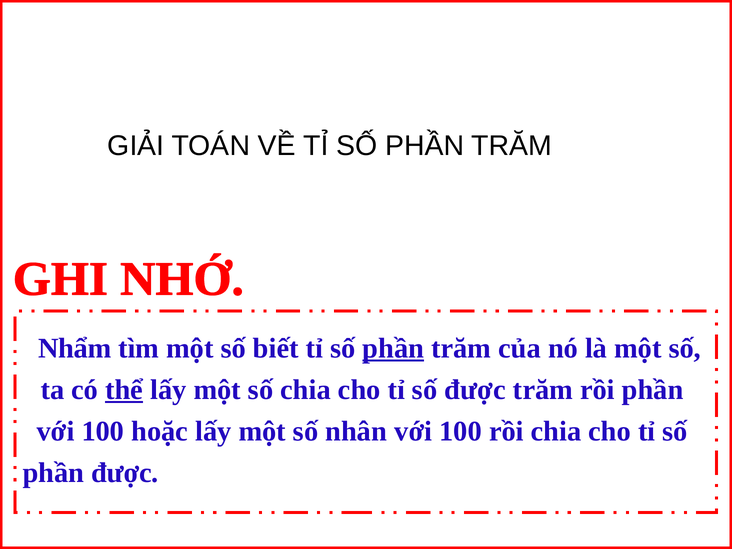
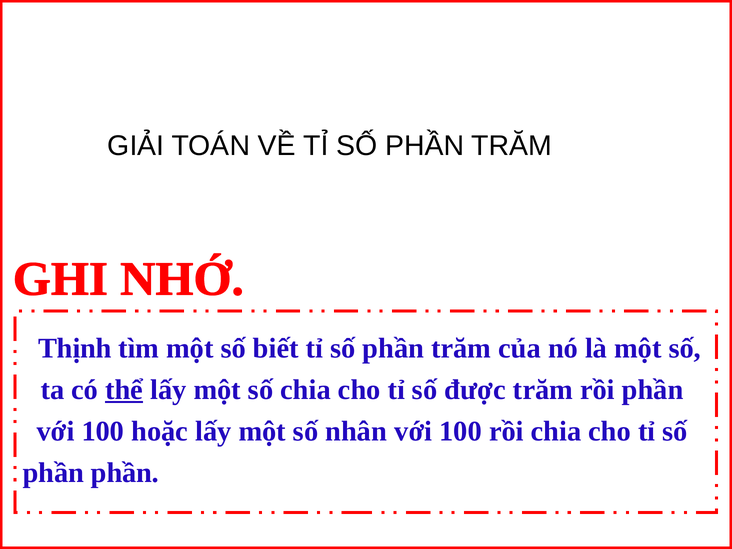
Nhẩm: Nhẩm -> Thịnh
phần at (393, 348) underline: present -> none
phần được: được -> phần
